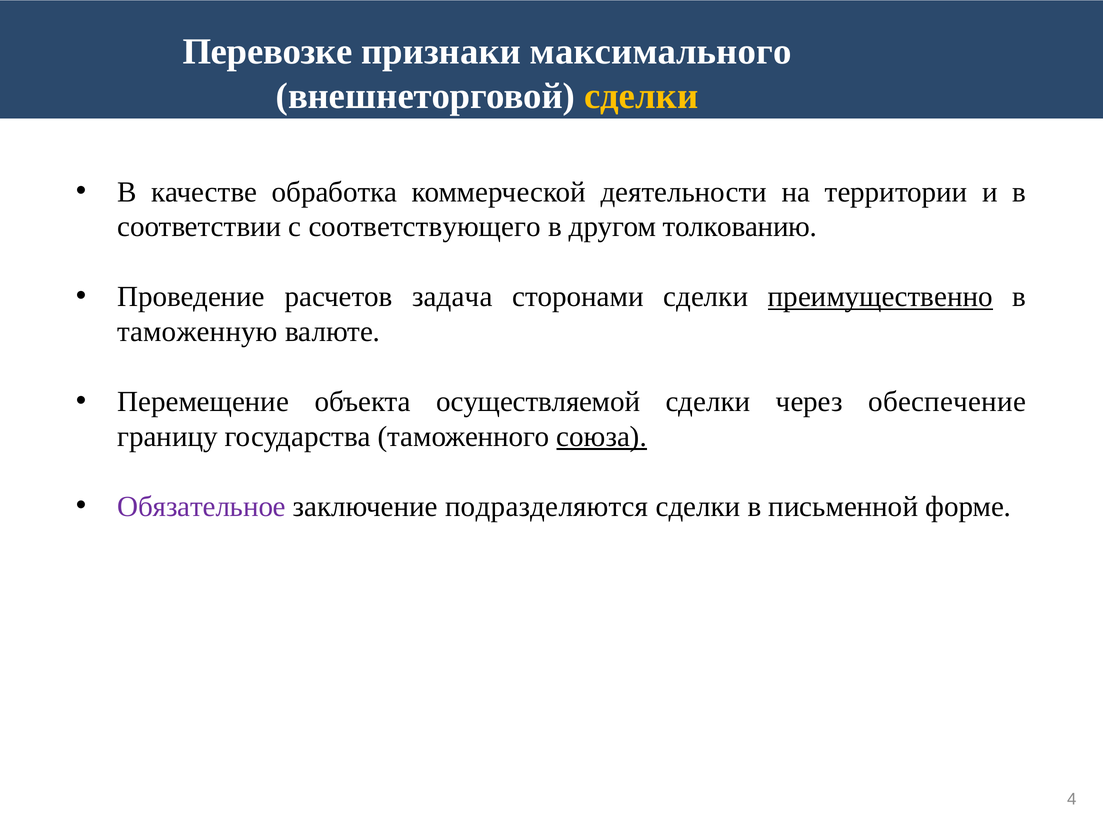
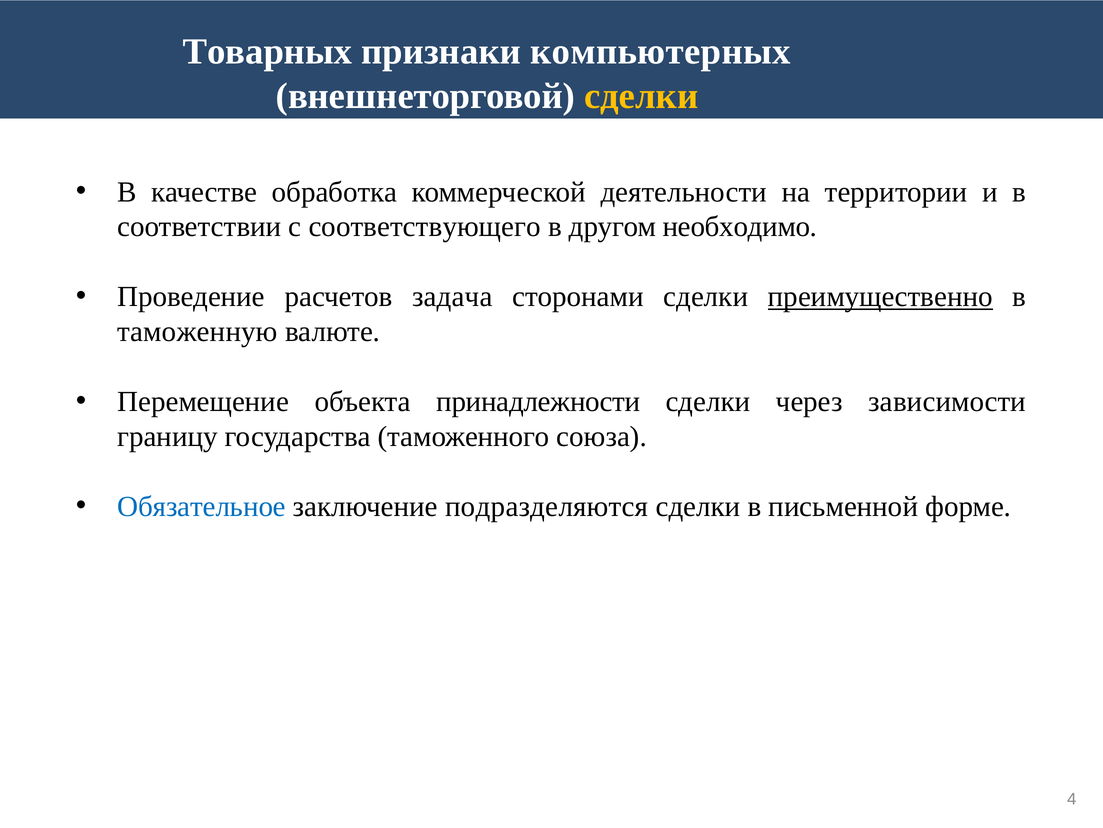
Перевозке: Перевозке -> Товарных
максимального: максимального -> компьютерных
толкованию: толкованию -> необходимо
осуществляемой: осуществляемой -> принадлежности
обеспечение: обеспечение -> зависимости
союза underline: present -> none
Обязательное colour: purple -> blue
